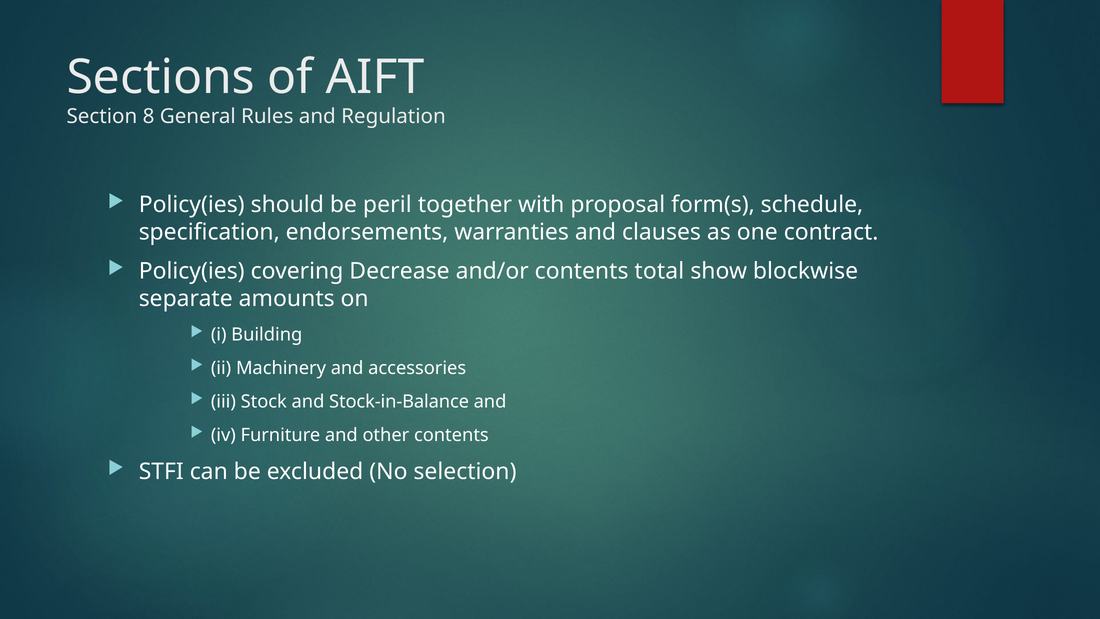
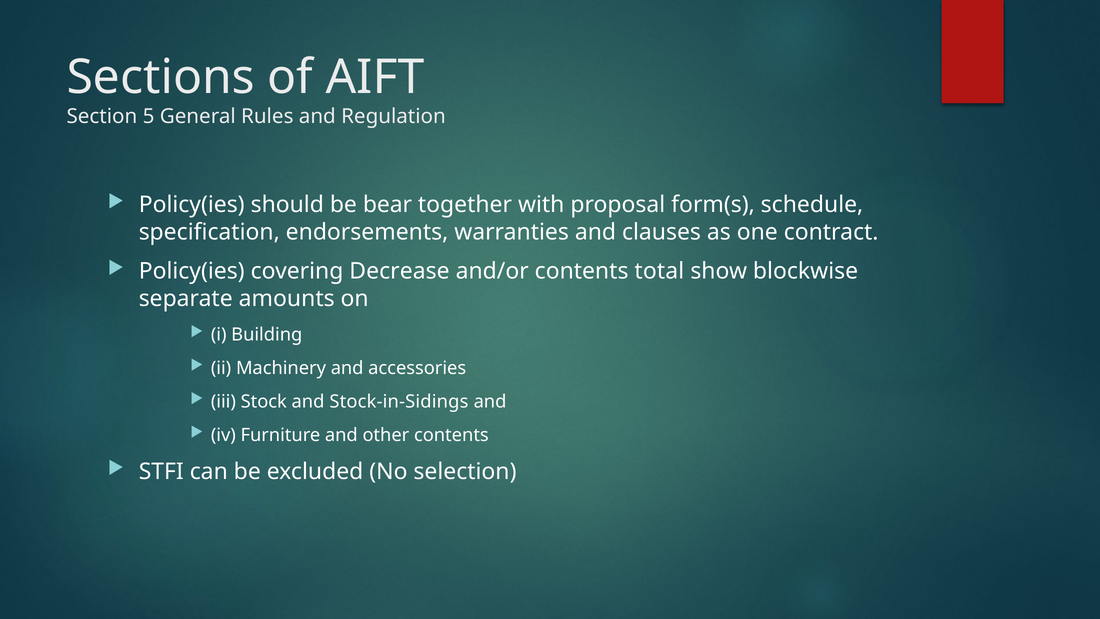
8: 8 -> 5
peril: peril -> bear
Stock-in-Balance: Stock-in-Balance -> Stock-in-Sidings
